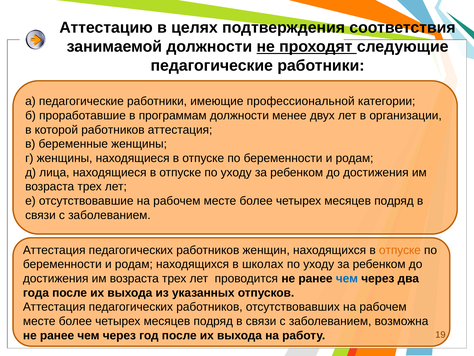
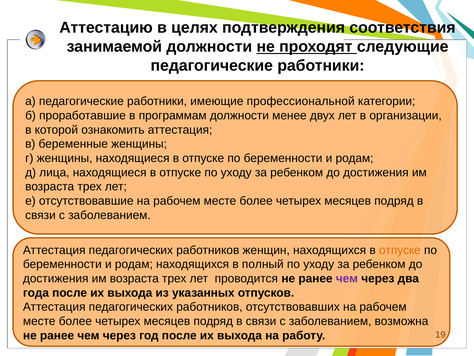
которой работников: работников -> ознакомить
школах: школах -> полный
чем at (347, 278) colour: blue -> purple
